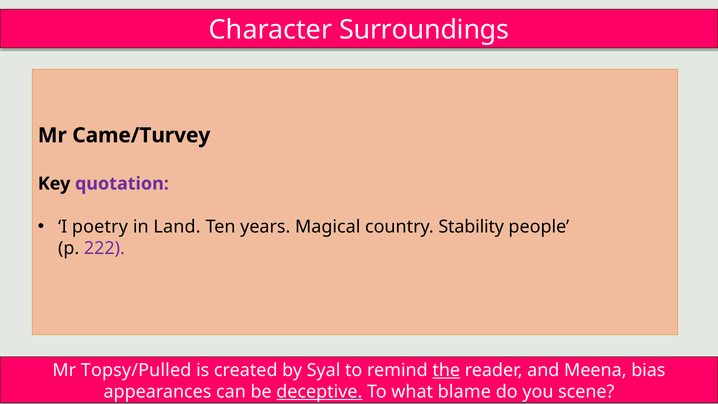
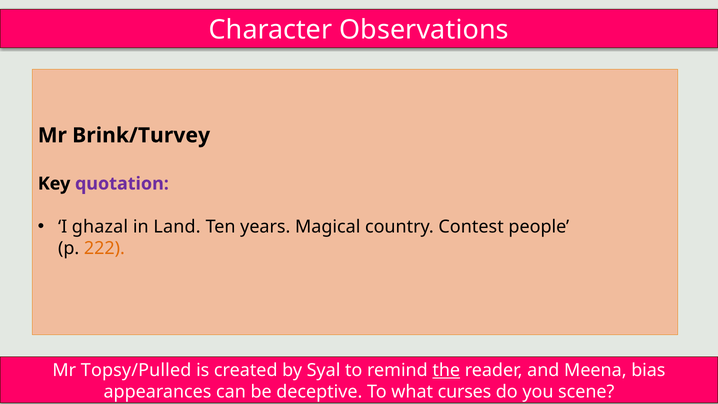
Surroundings: Surroundings -> Observations
Came/Turvey: Came/Turvey -> Brink/Turvey
poetry: poetry -> ghazal
Stability: Stability -> Contest
222 colour: purple -> orange
deceptive underline: present -> none
blame: blame -> curses
